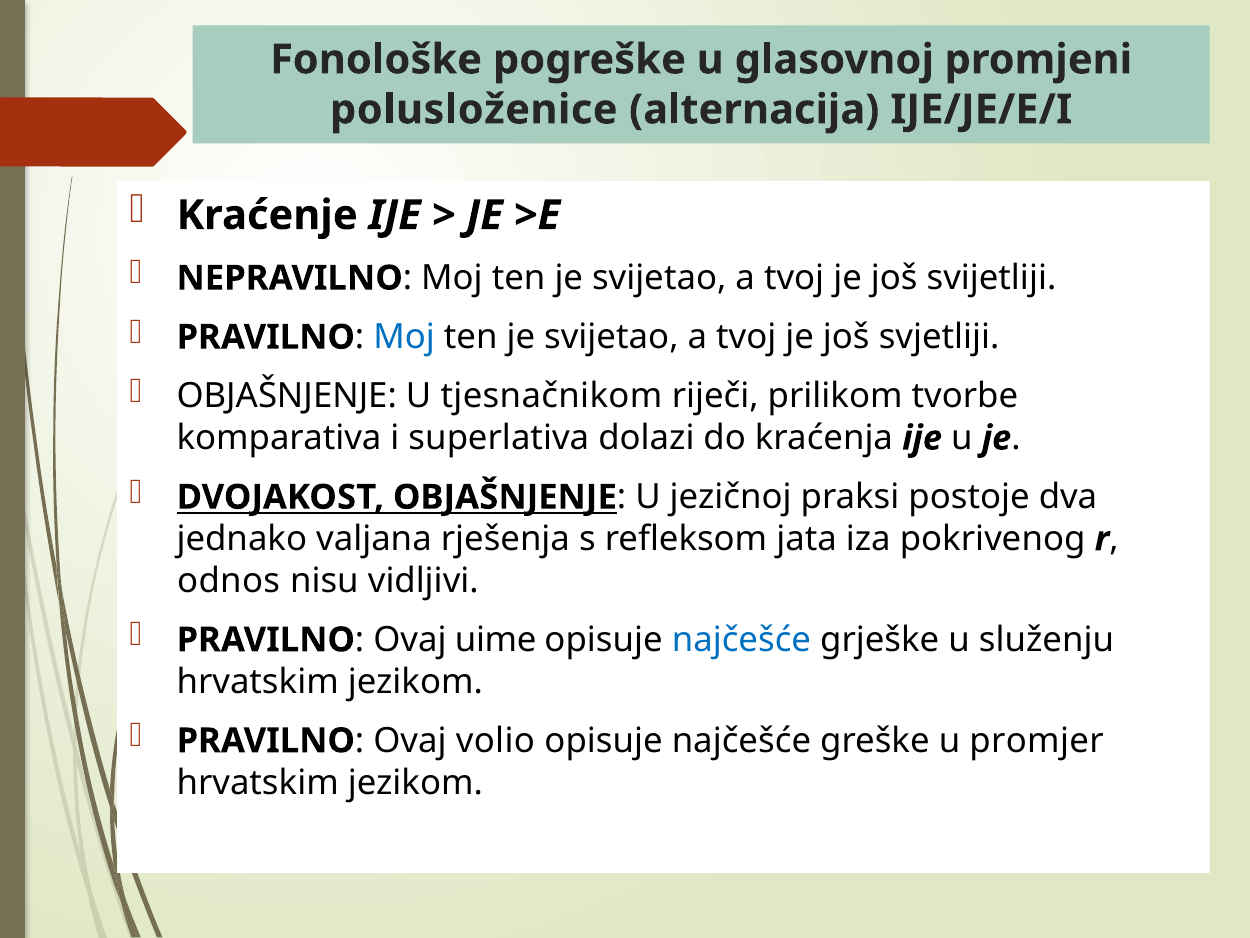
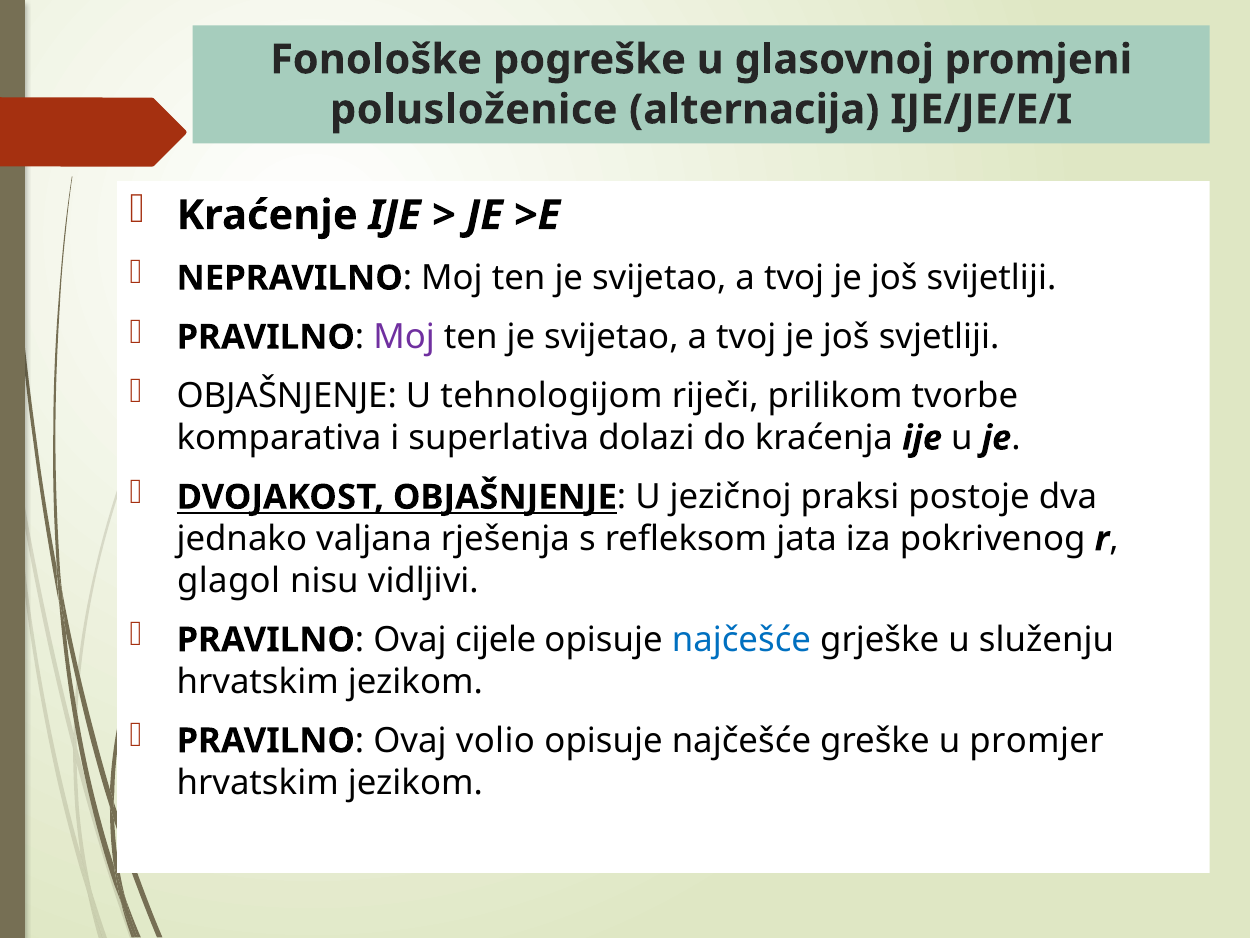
Moj at (404, 337) colour: blue -> purple
tjesnačnikom: tjesnačnikom -> tehnologijom
odnos: odnos -> glagol
uime: uime -> cijele
